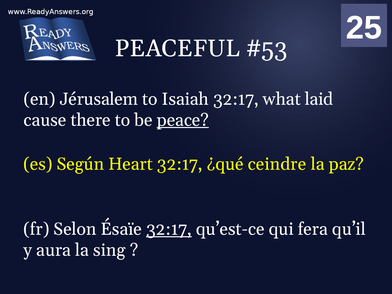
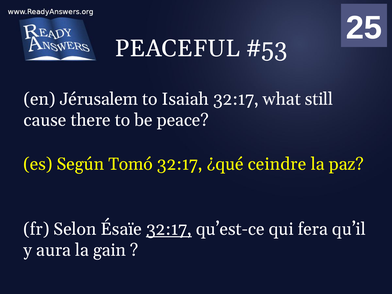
laid: laid -> still
peace underline: present -> none
Heart: Heart -> Tomó
sing: sing -> gain
